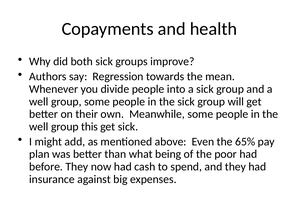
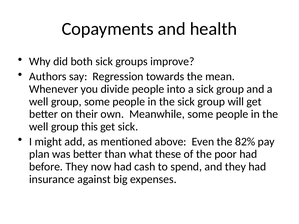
65%: 65% -> 82%
being: being -> these
